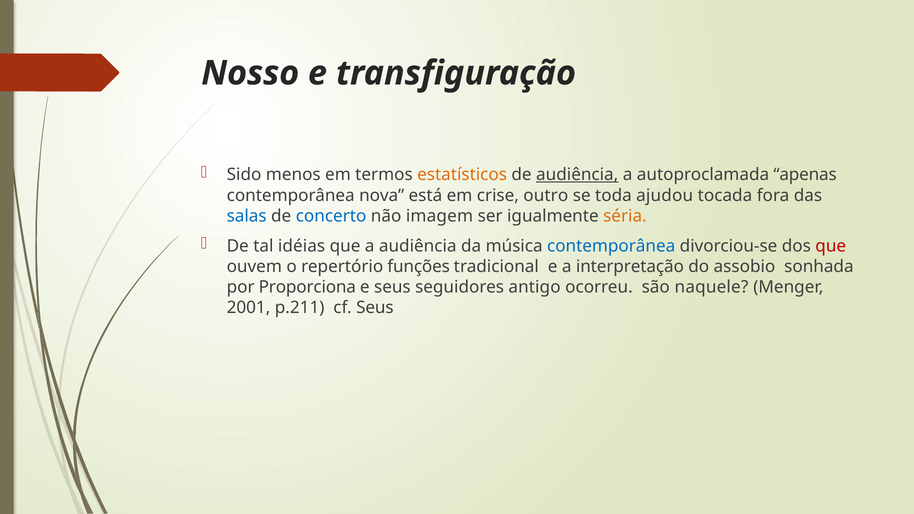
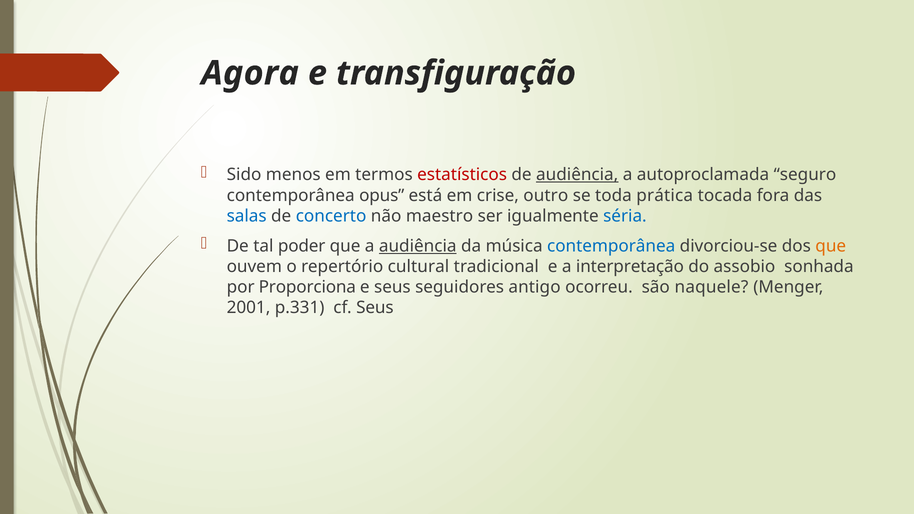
Nosso: Nosso -> Agora
estatísticos colour: orange -> red
apenas: apenas -> seguro
nova: nova -> opus
ajudou: ajudou -> prática
imagem: imagem -> maestro
séria colour: orange -> blue
idéias: idéias -> poder
audiência at (418, 246) underline: none -> present
que at (831, 246) colour: red -> orange
funções: funções -> cultural
p.211: p.211 -> p.331
